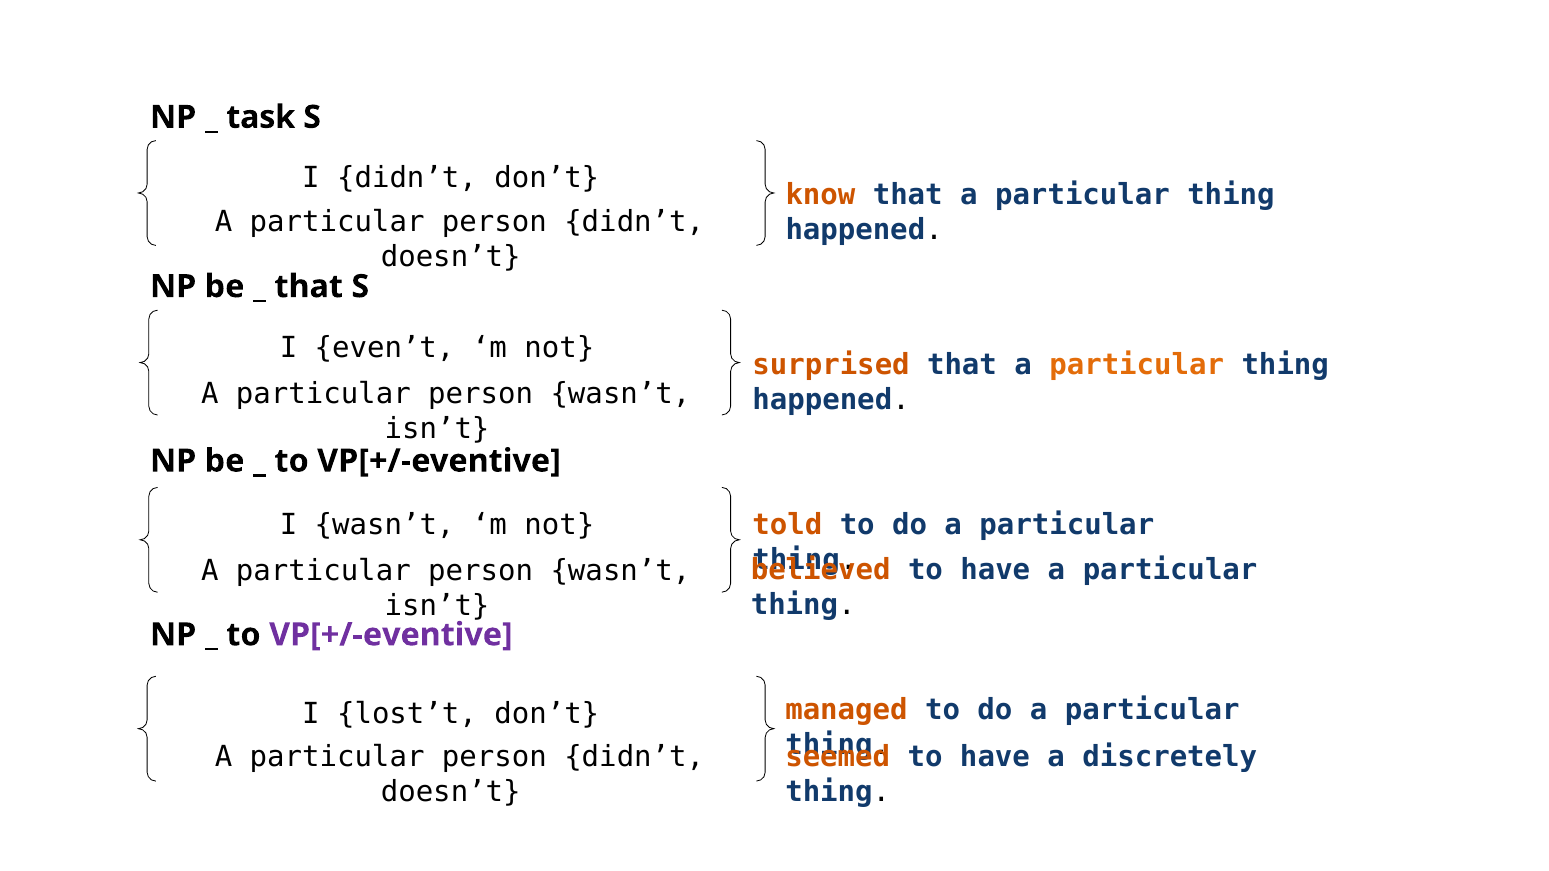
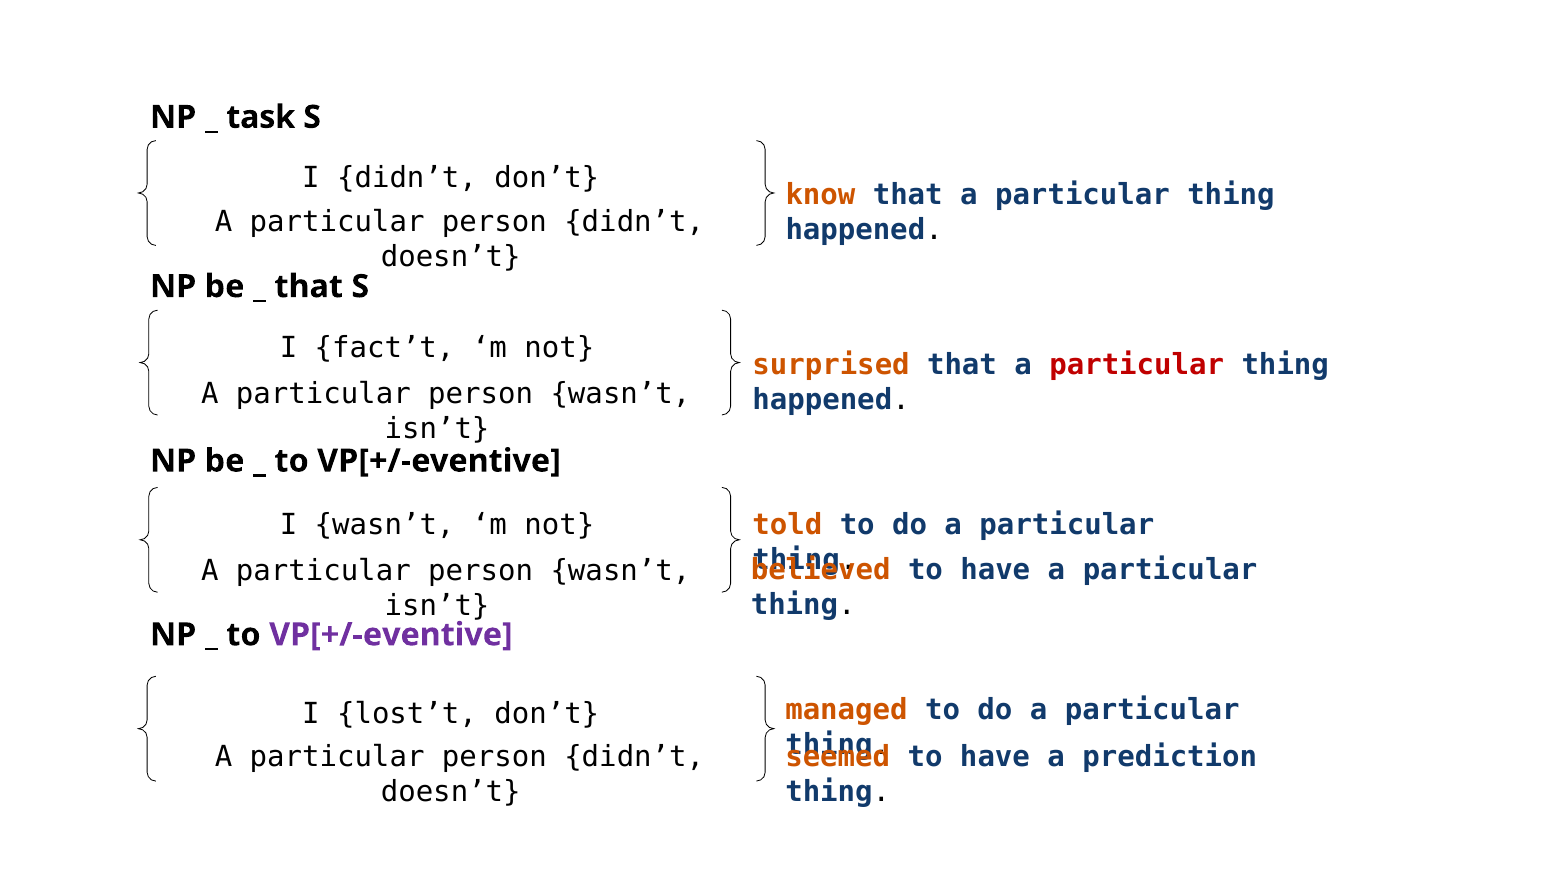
even’t: even’t -> fact’t
particular at (1137, 365) colour: orange -> red
discretely: discretely -> prediction
